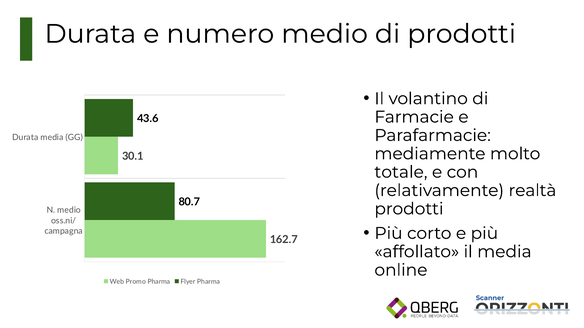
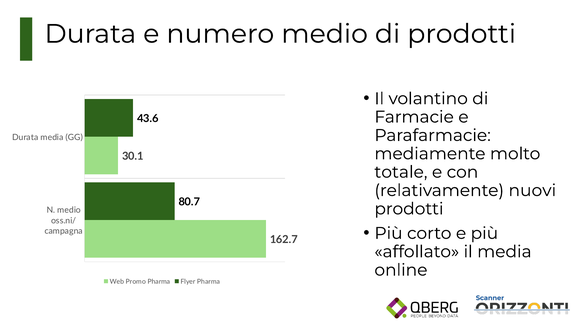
realtà: realtà -> nuovi
